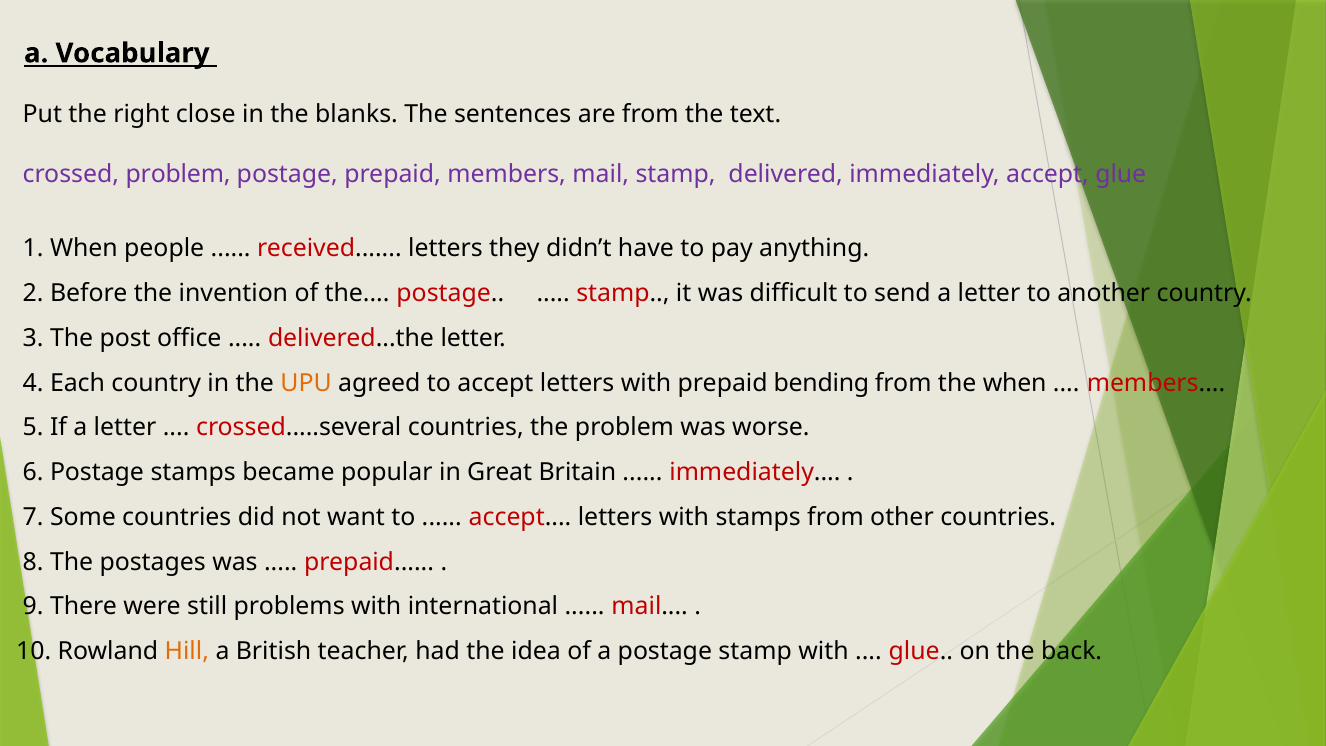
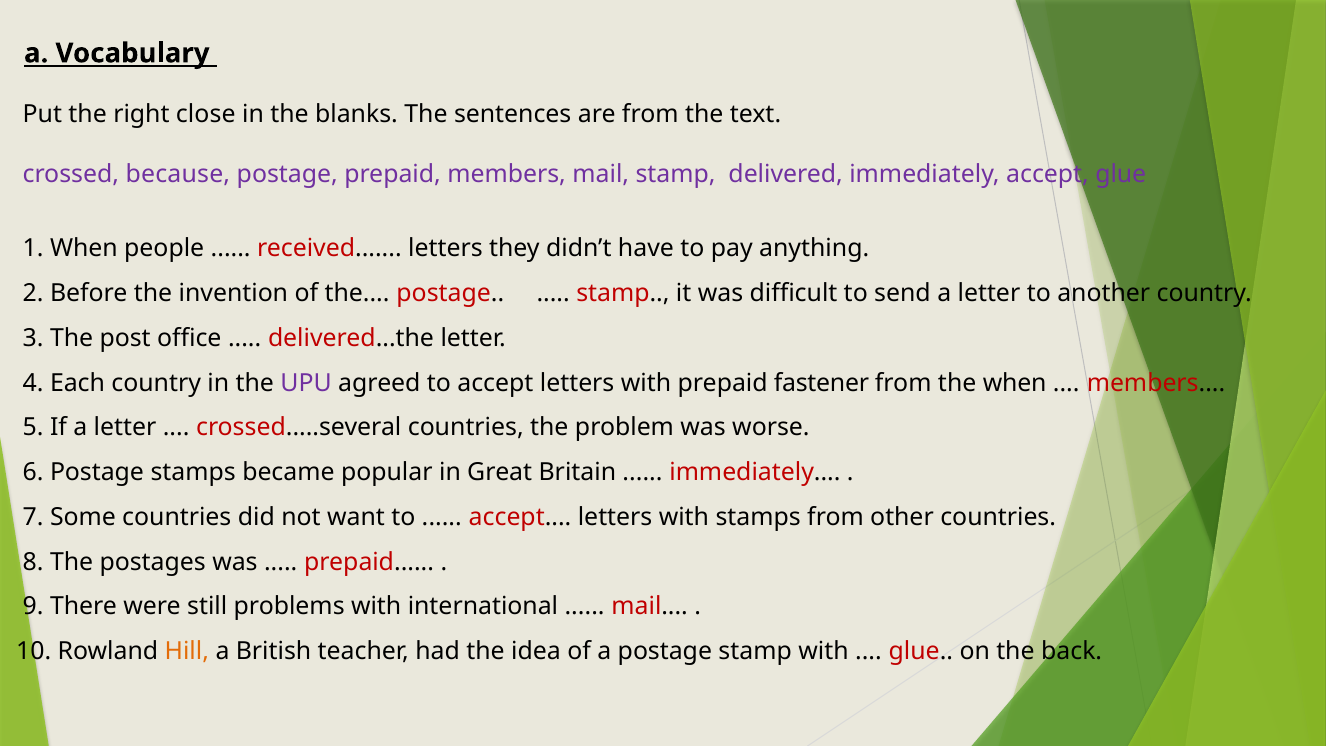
crossed problem: problem -> because
UPU colour: orange -> purple
bending: bending -> fastener
